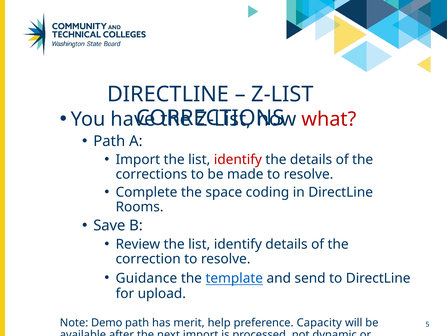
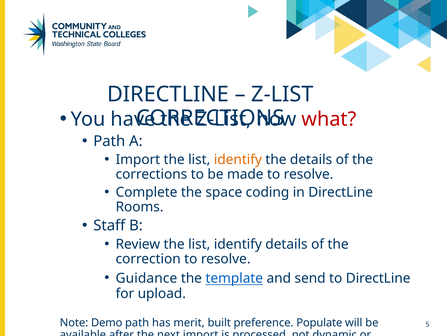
identify at (238, 159) colour: red -> orange
Save: Save -> Staff
help: help -> built
Capacity: Capacity -> Populate
